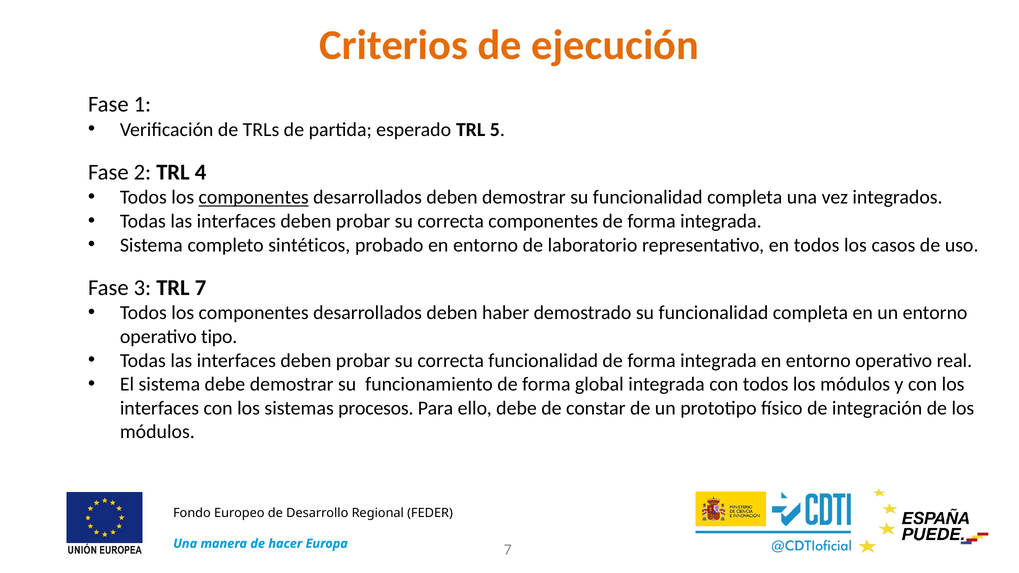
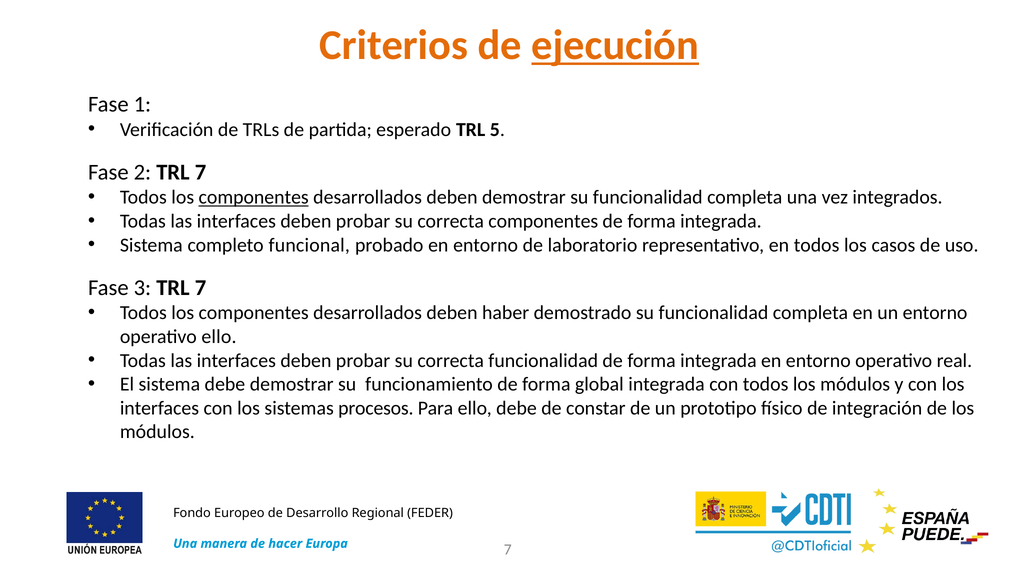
ejecución underline: none -> present
2 TRL 4: 4 -> 7
sintéticos: sintéticos -> funcional
operativo tipo: tipo -> ello
